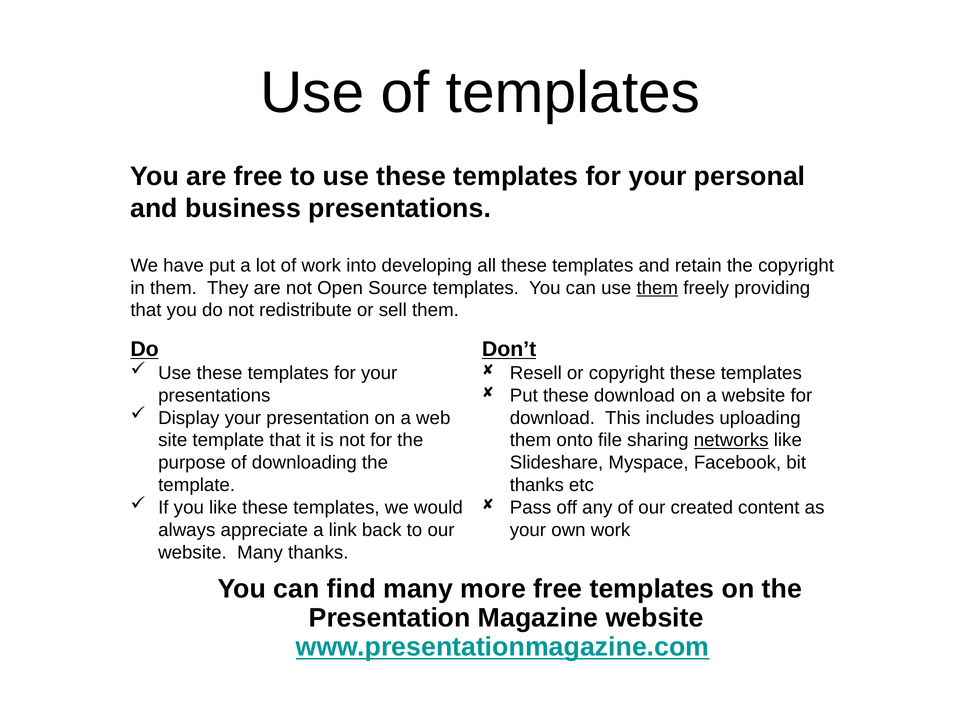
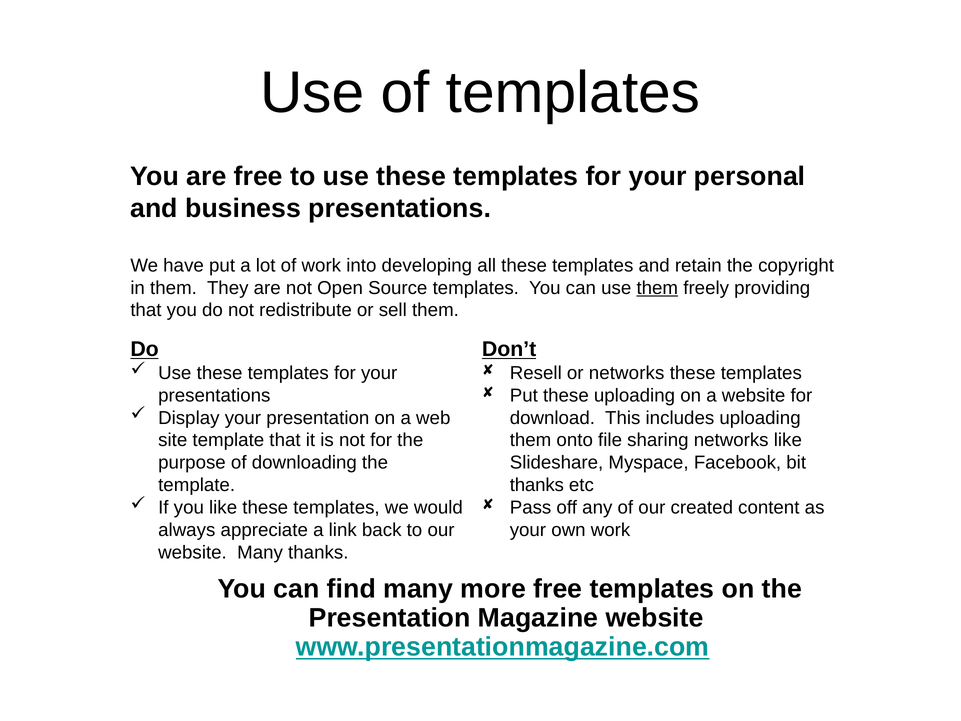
or copyright: copyright -> networks
these download: download -> uploading
networks at (731, 440) underline: present -> none
